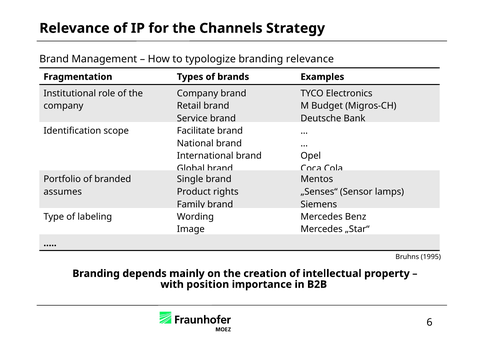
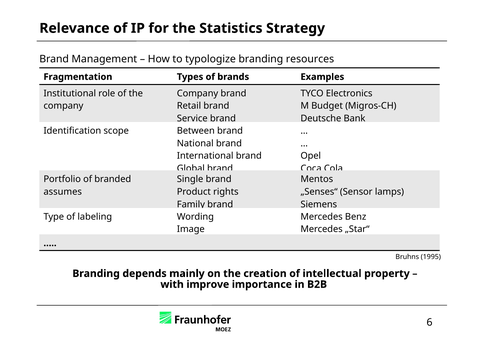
Channels: Channels -> Statistics
branding relevance: relevance -> resources
Facilitate: Facilitate -> Between
position: position -> improve
